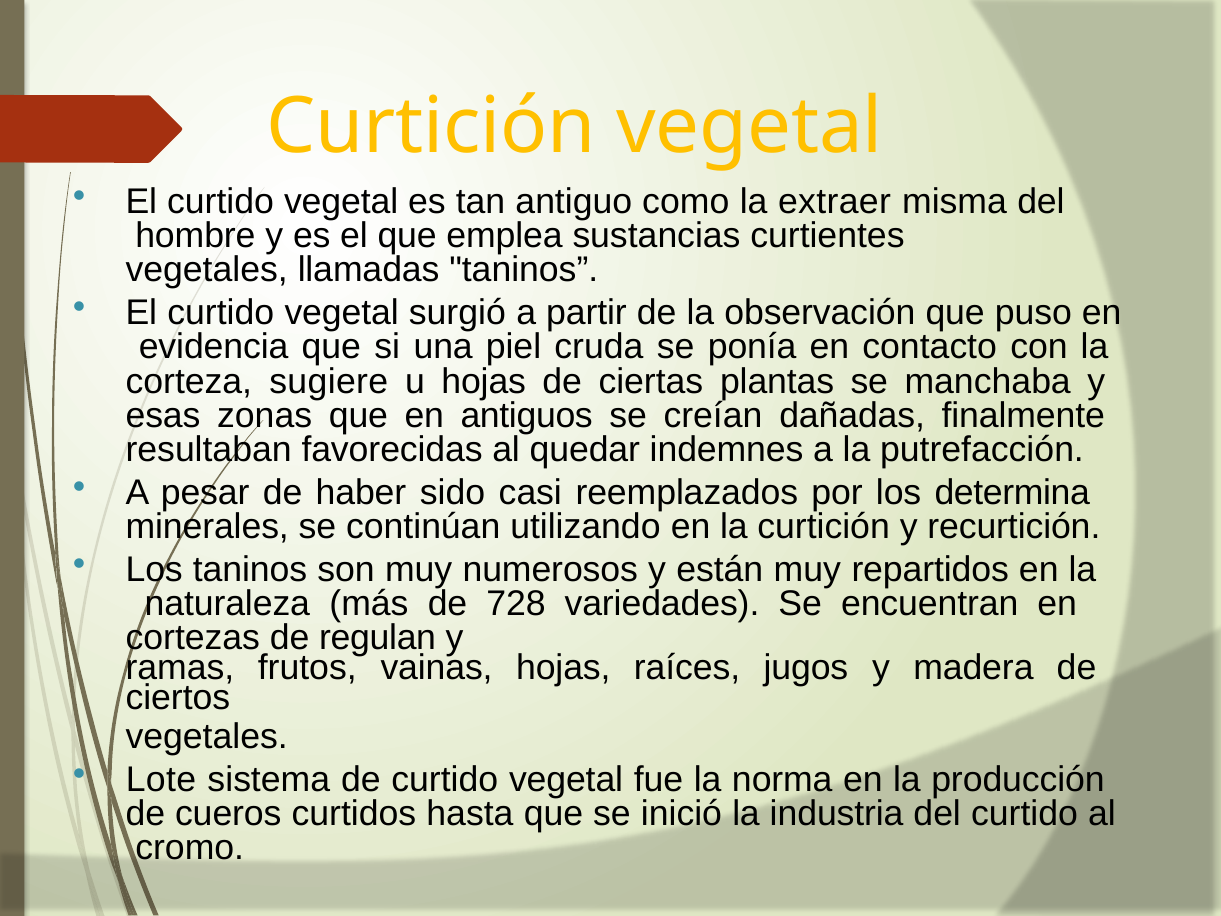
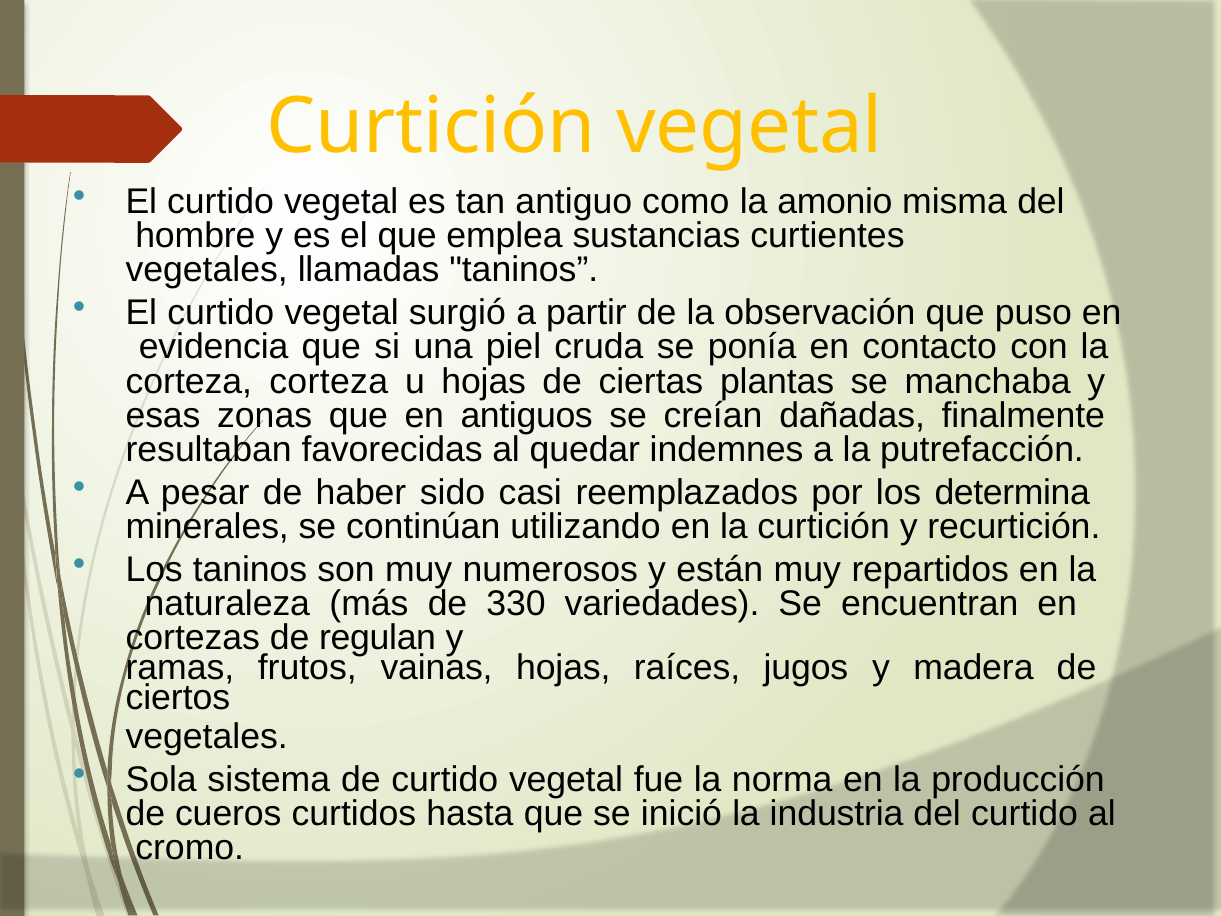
extraer: extraer -> amonio
corteza sugiere: sugiere -> corteza
728: 728 -> 330
Lote: Lote -> Sola
